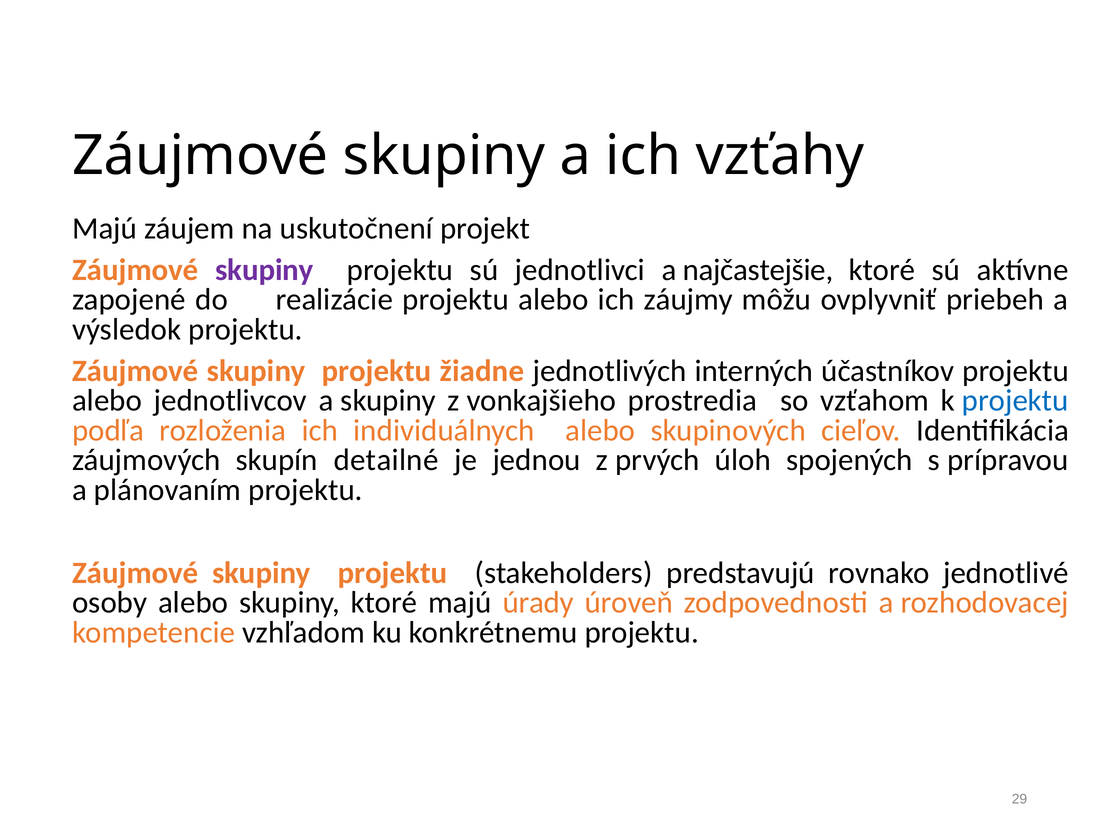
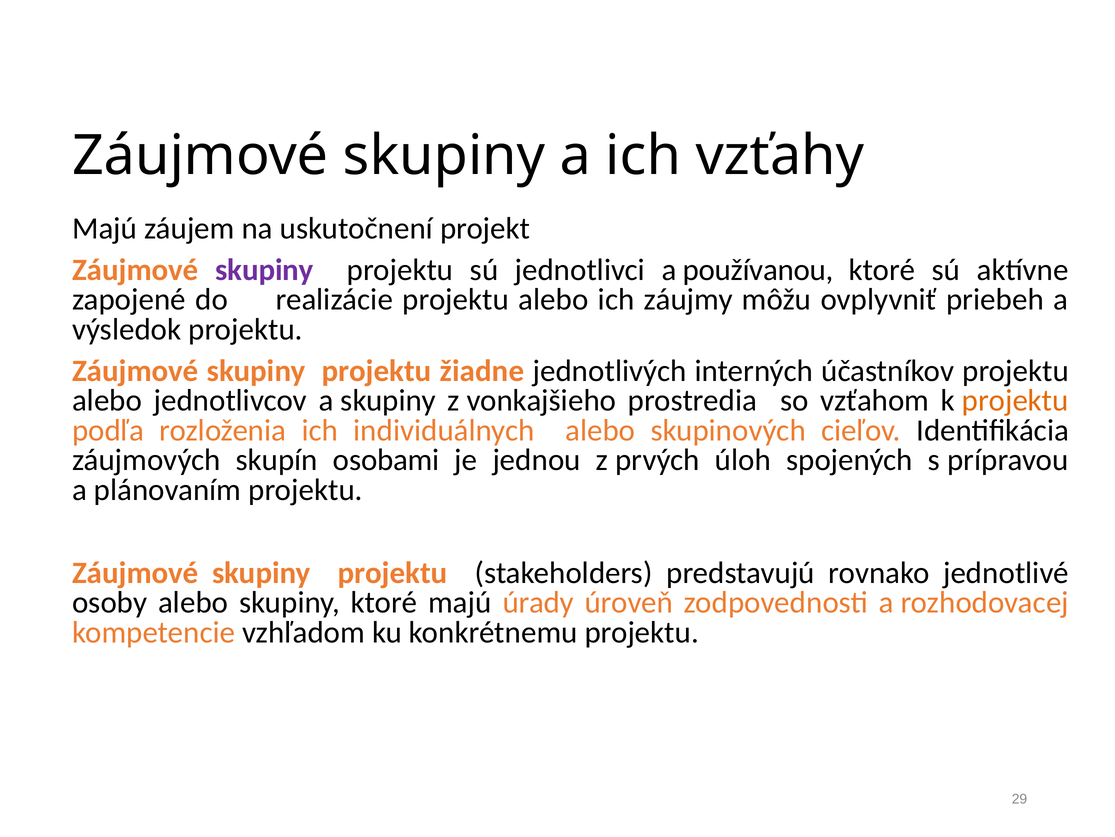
najčastejšie: najčastejšie -> používanou
projektu at (1015, 400) colour: blue -> orange
detailné: detailné -> osobami
